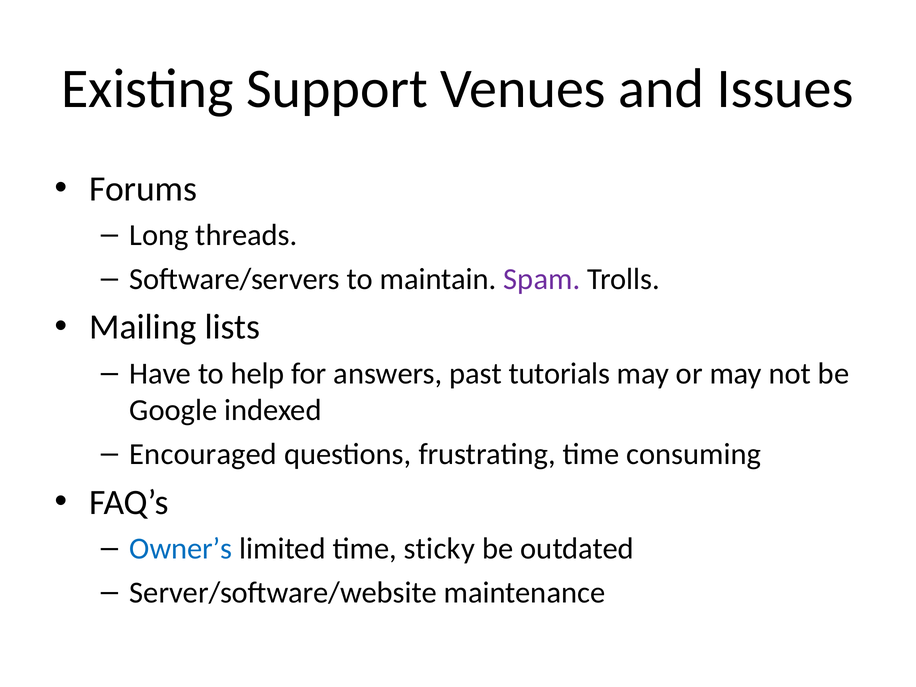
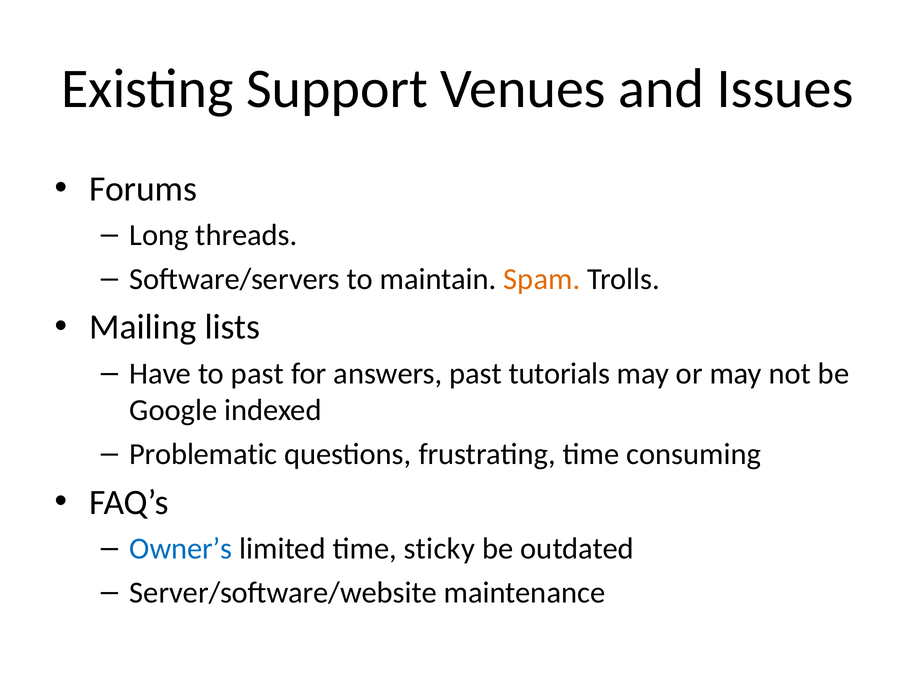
Spam colour: purple -> orange
to help: help -> past
Encouraged: Encouraged -> Problematic
